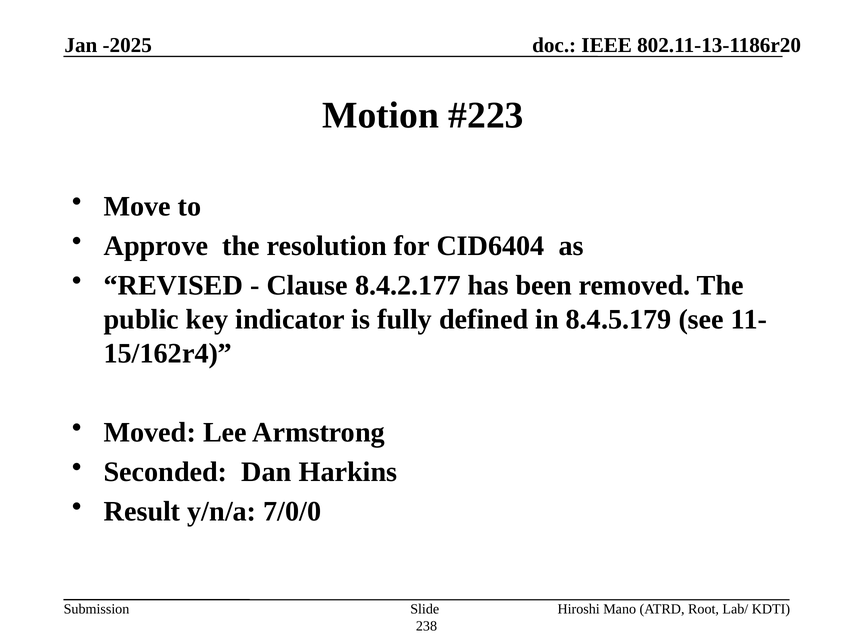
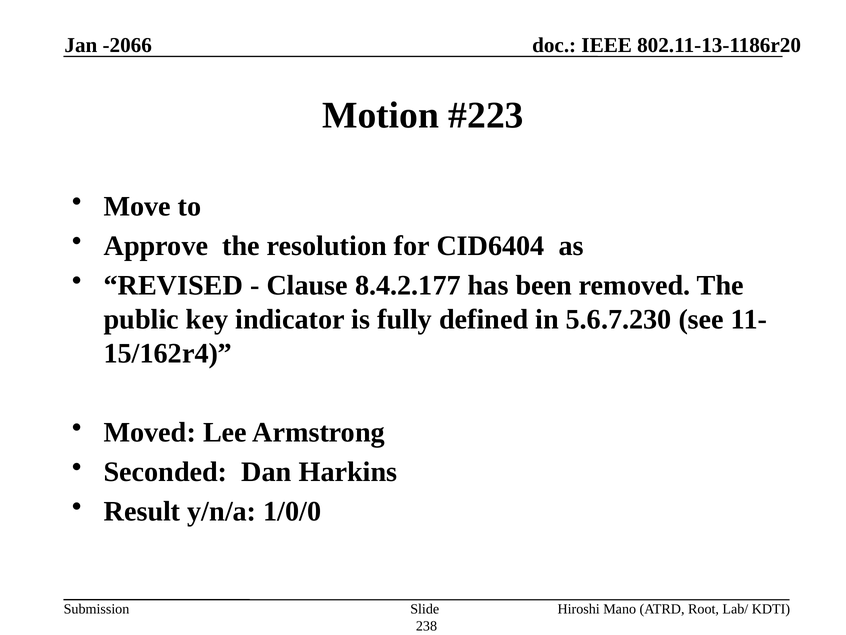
-2025: -2025 -> -2066
8.4.5.179: 8.4.5.179 -> 5.6.7.230
7/0/0: 7/0/0 -> 1/0/0
